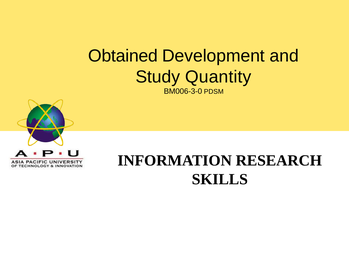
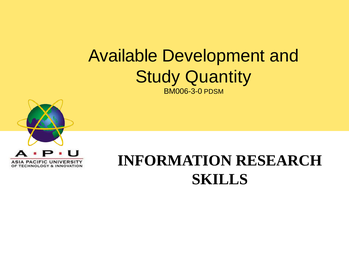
Obtained: Obtained -> Available
